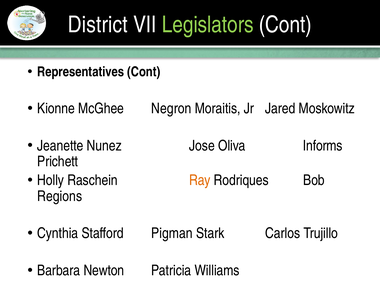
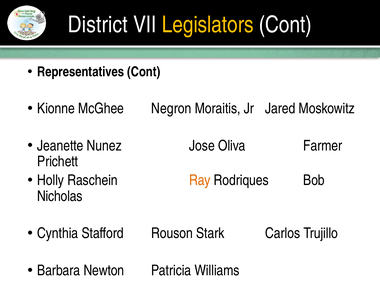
Legislators colour: light green -> yellow
Informs: Informs -> Farmer
Regions: Regions -> Nicholas
Pigman: Pigman -> Rouson
